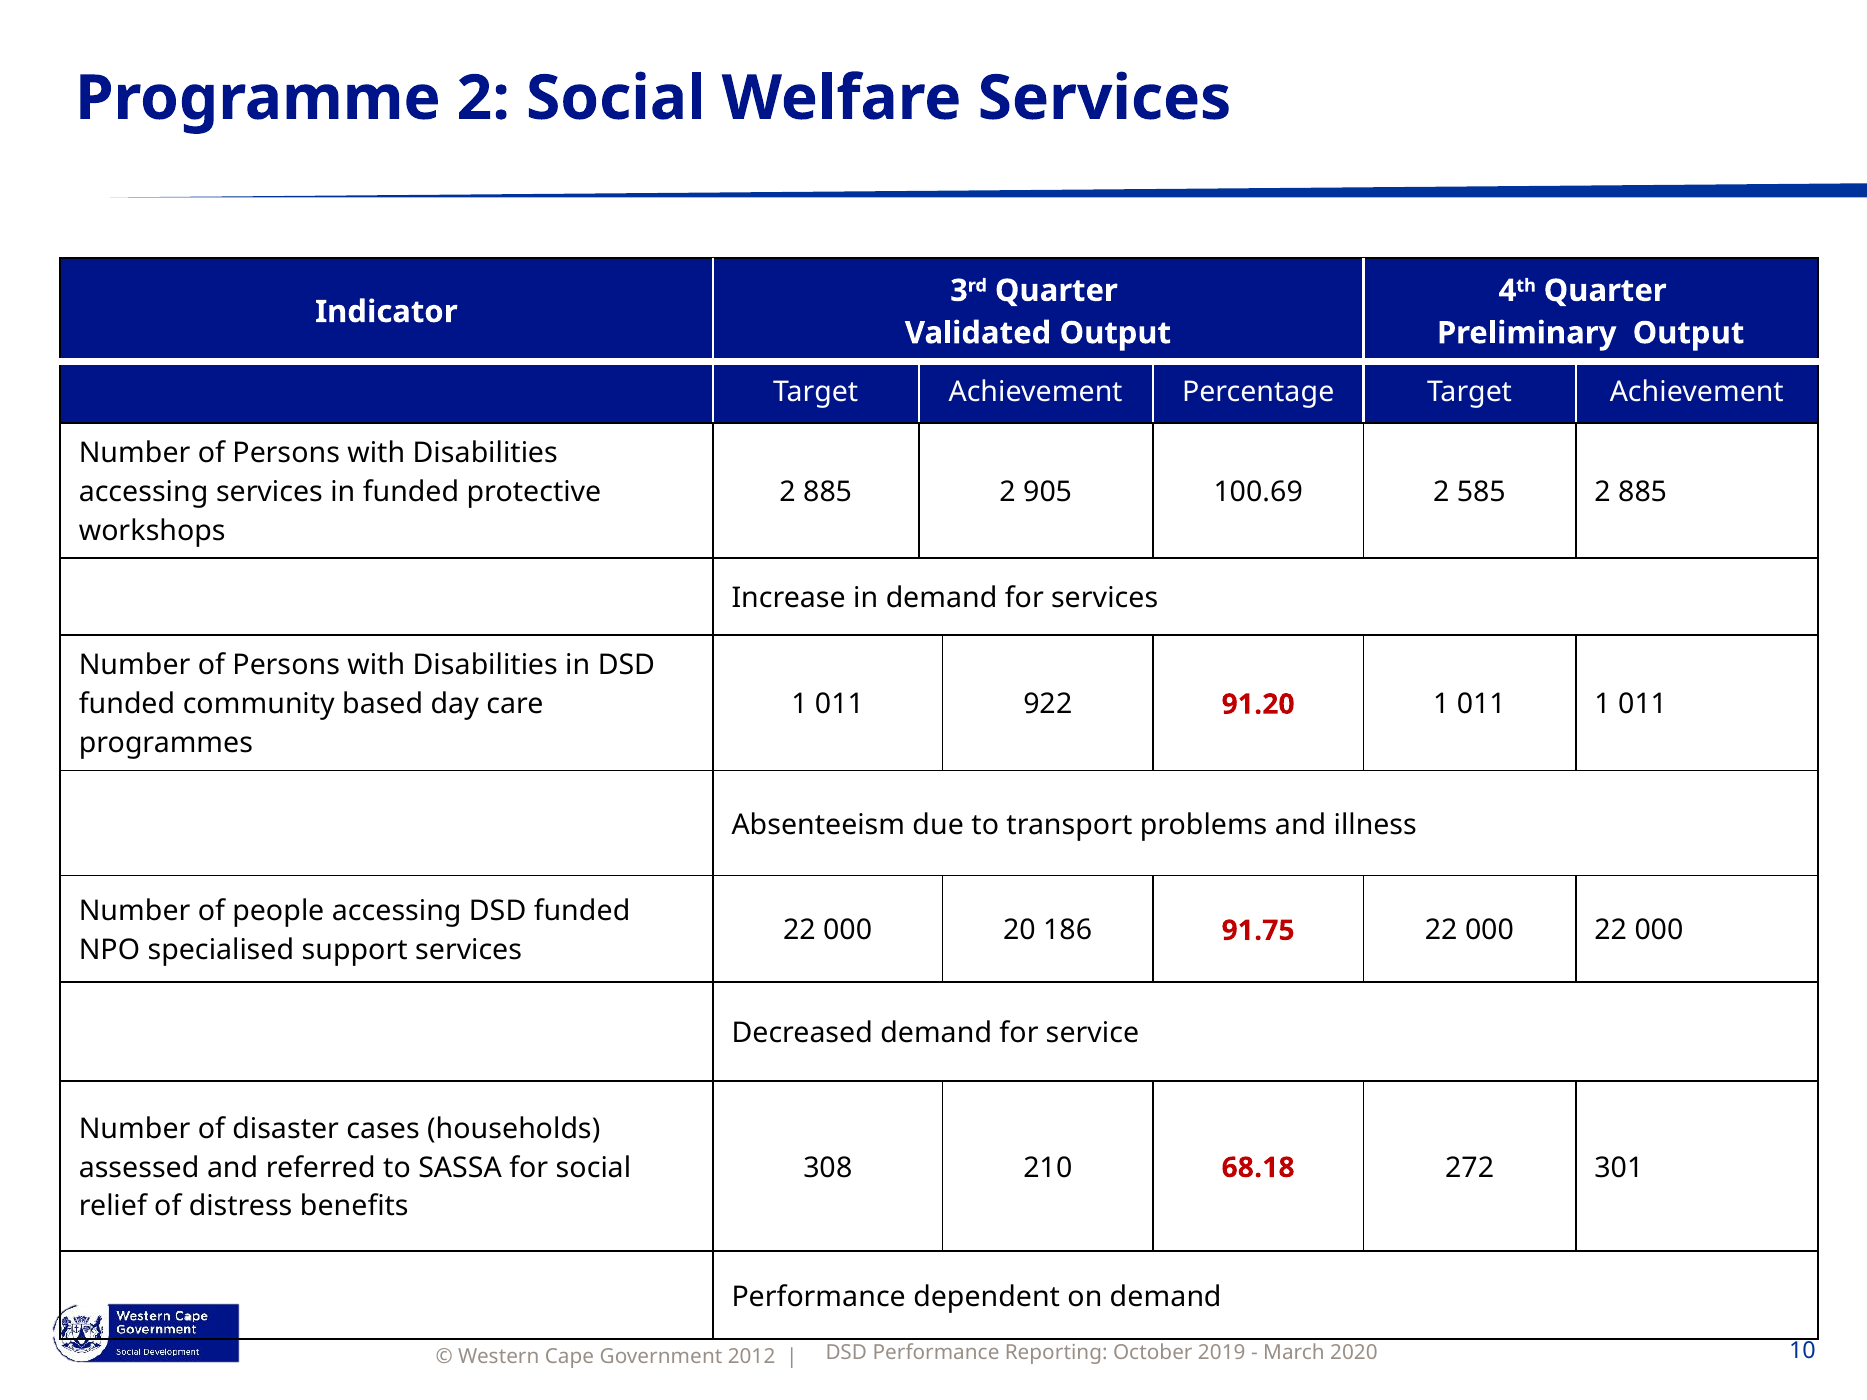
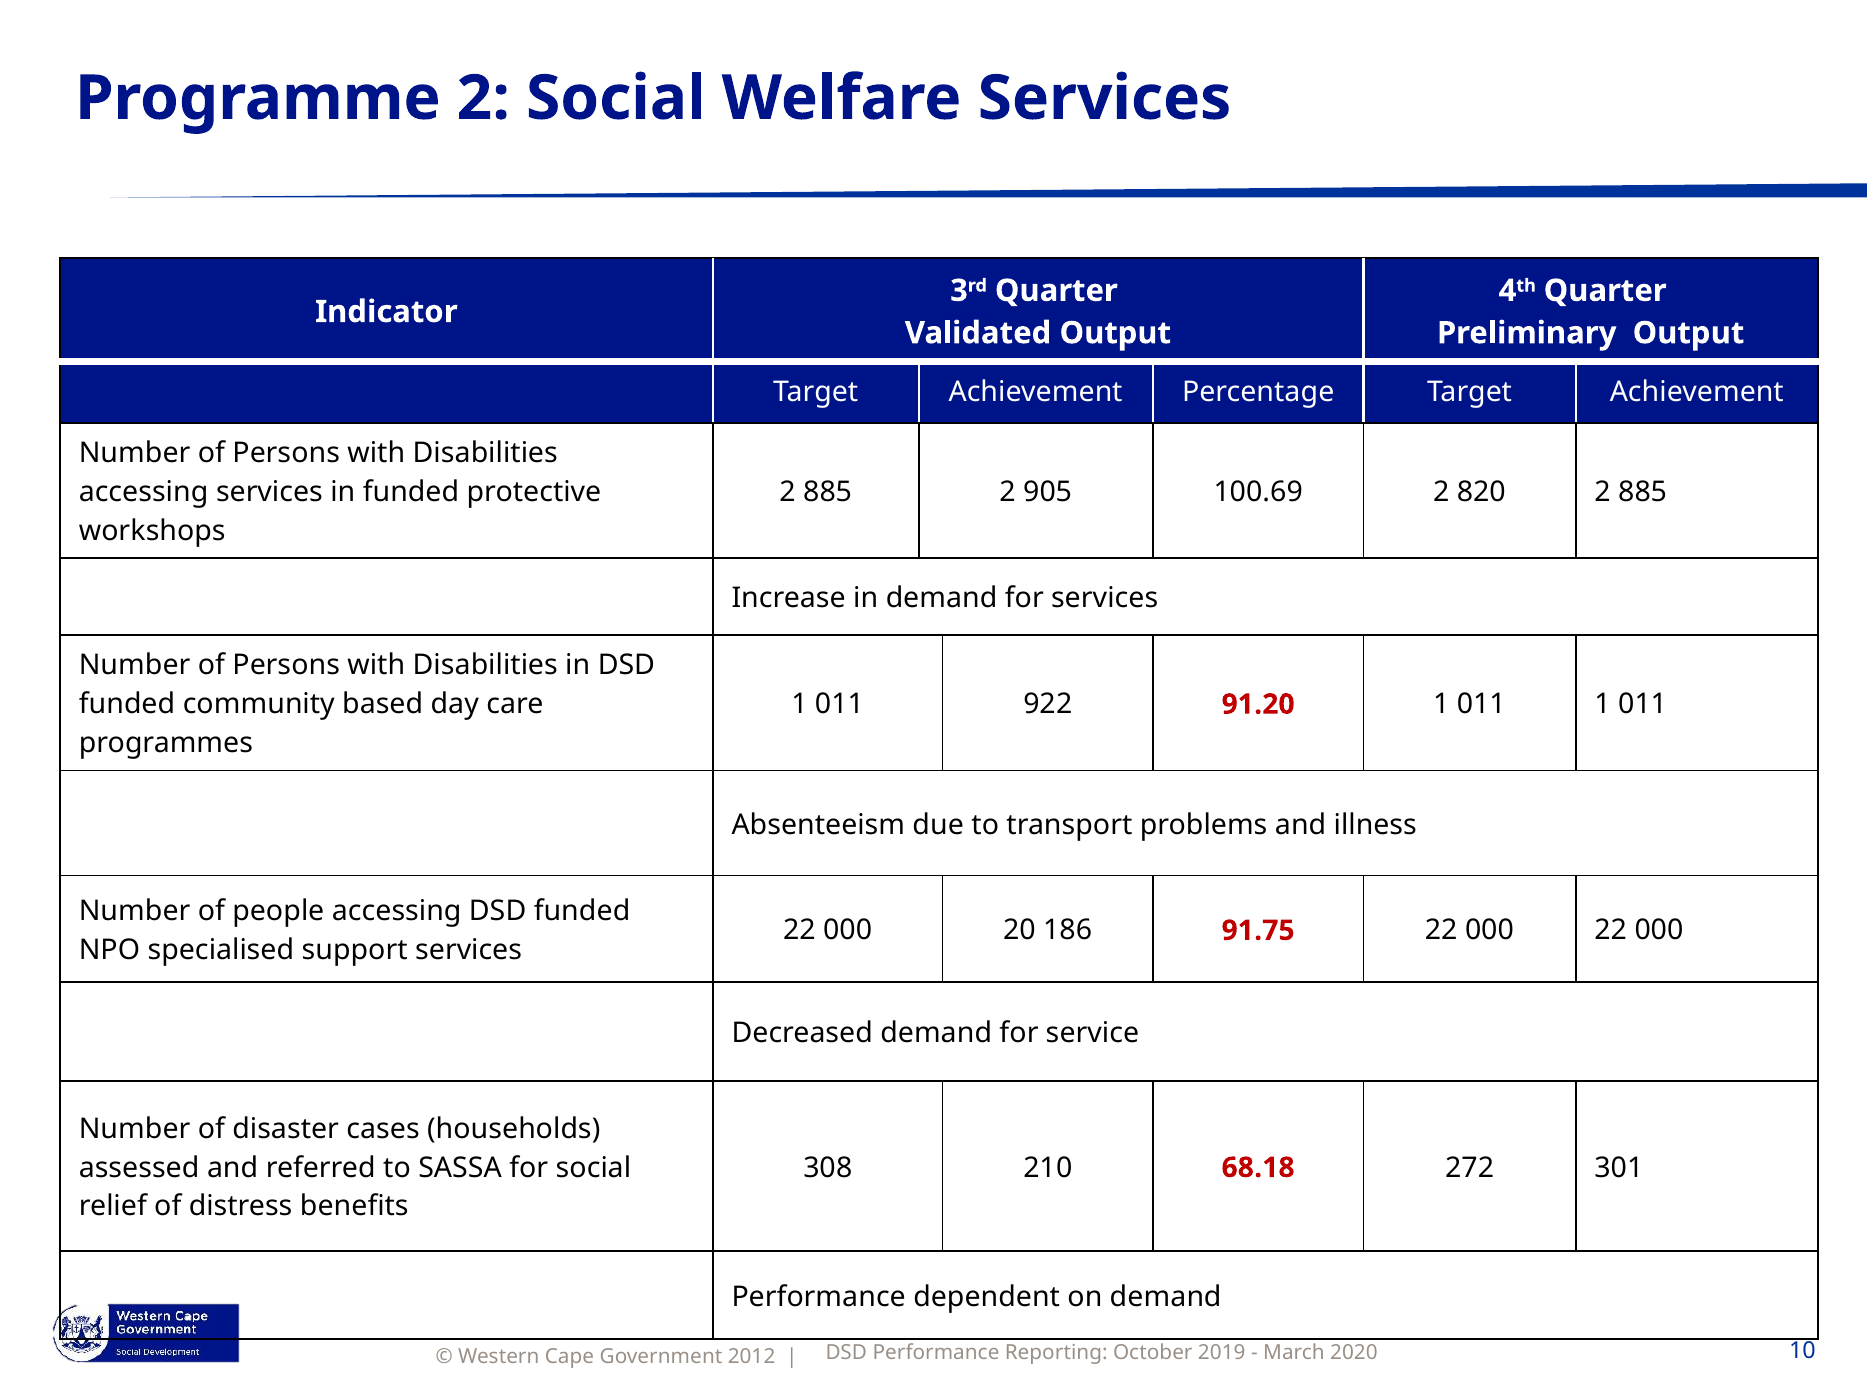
585: 585 -> 820
